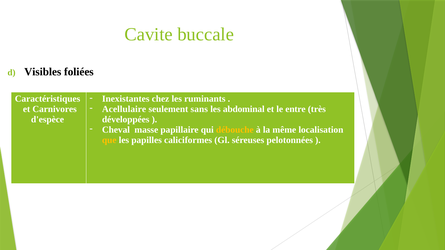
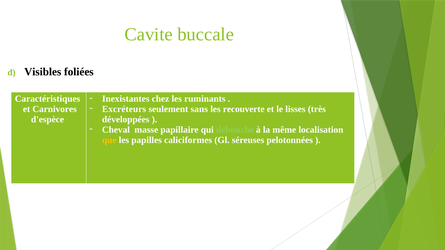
Acellulaire: Acellulaire -> Excréteurs
abdominal: abdominal -> recouverte
entre: entre -> lisses
débouche colour: yellow -> light green
